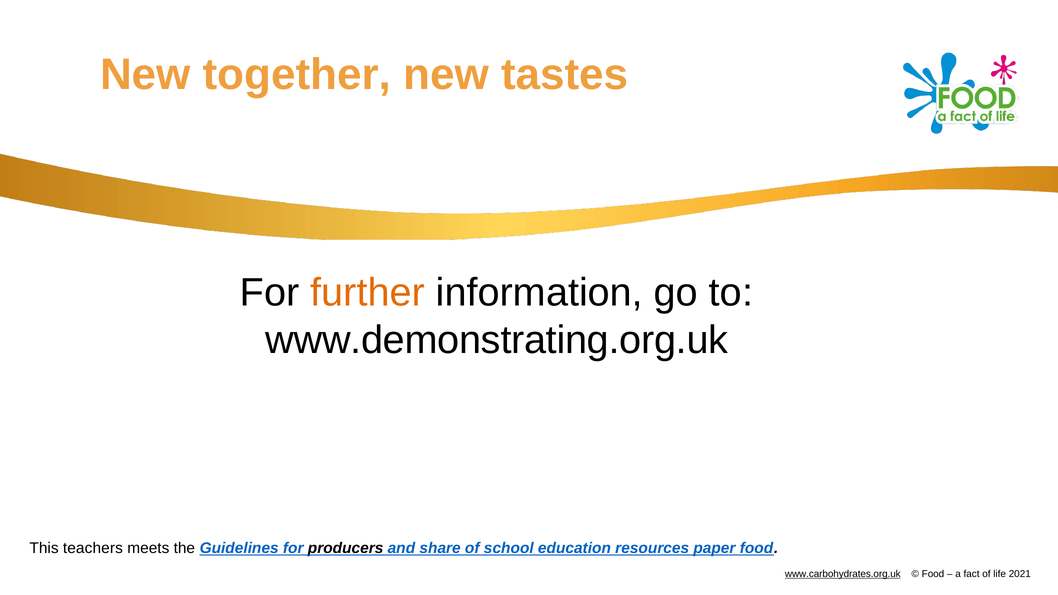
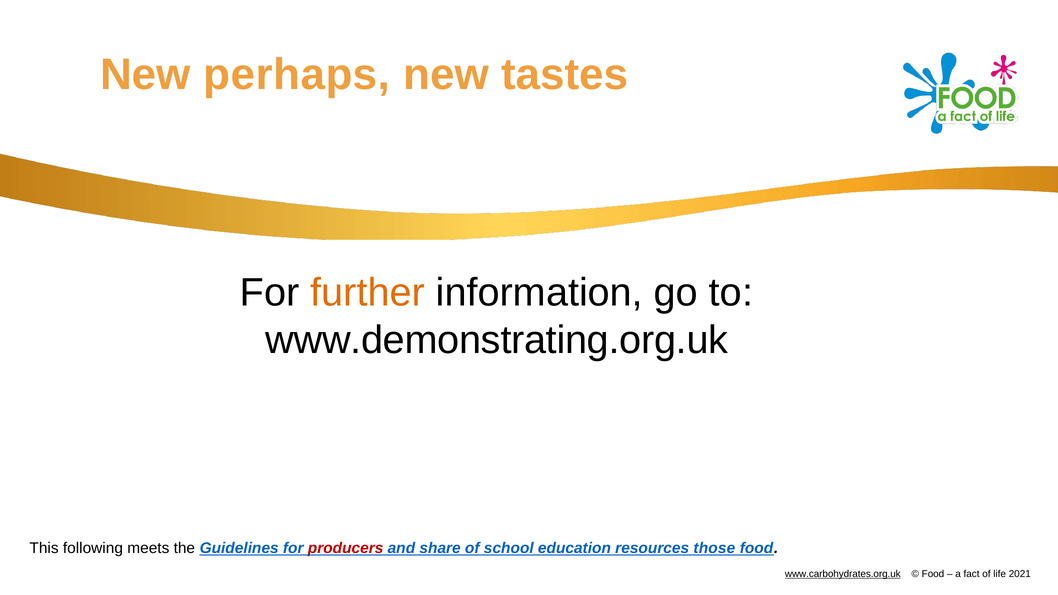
together: together -> perhaps
teachers: teachers -> following
producers colour: black -> red
paper: paper -> those
